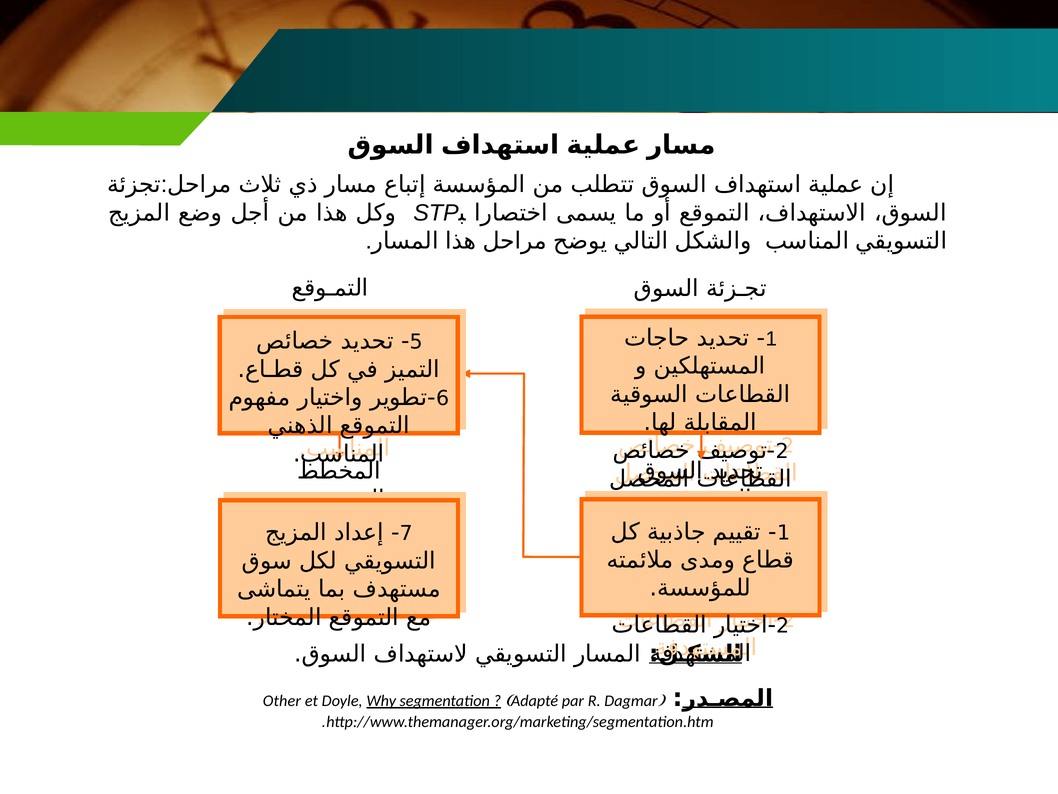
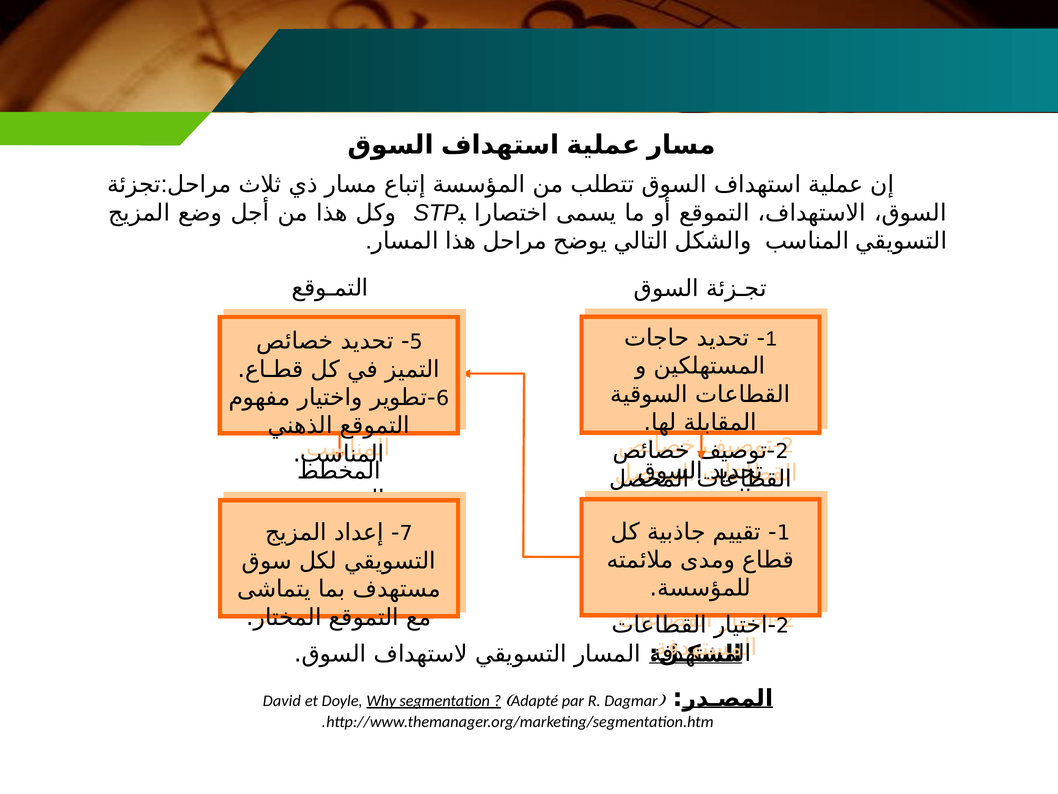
Other: Other -> David
